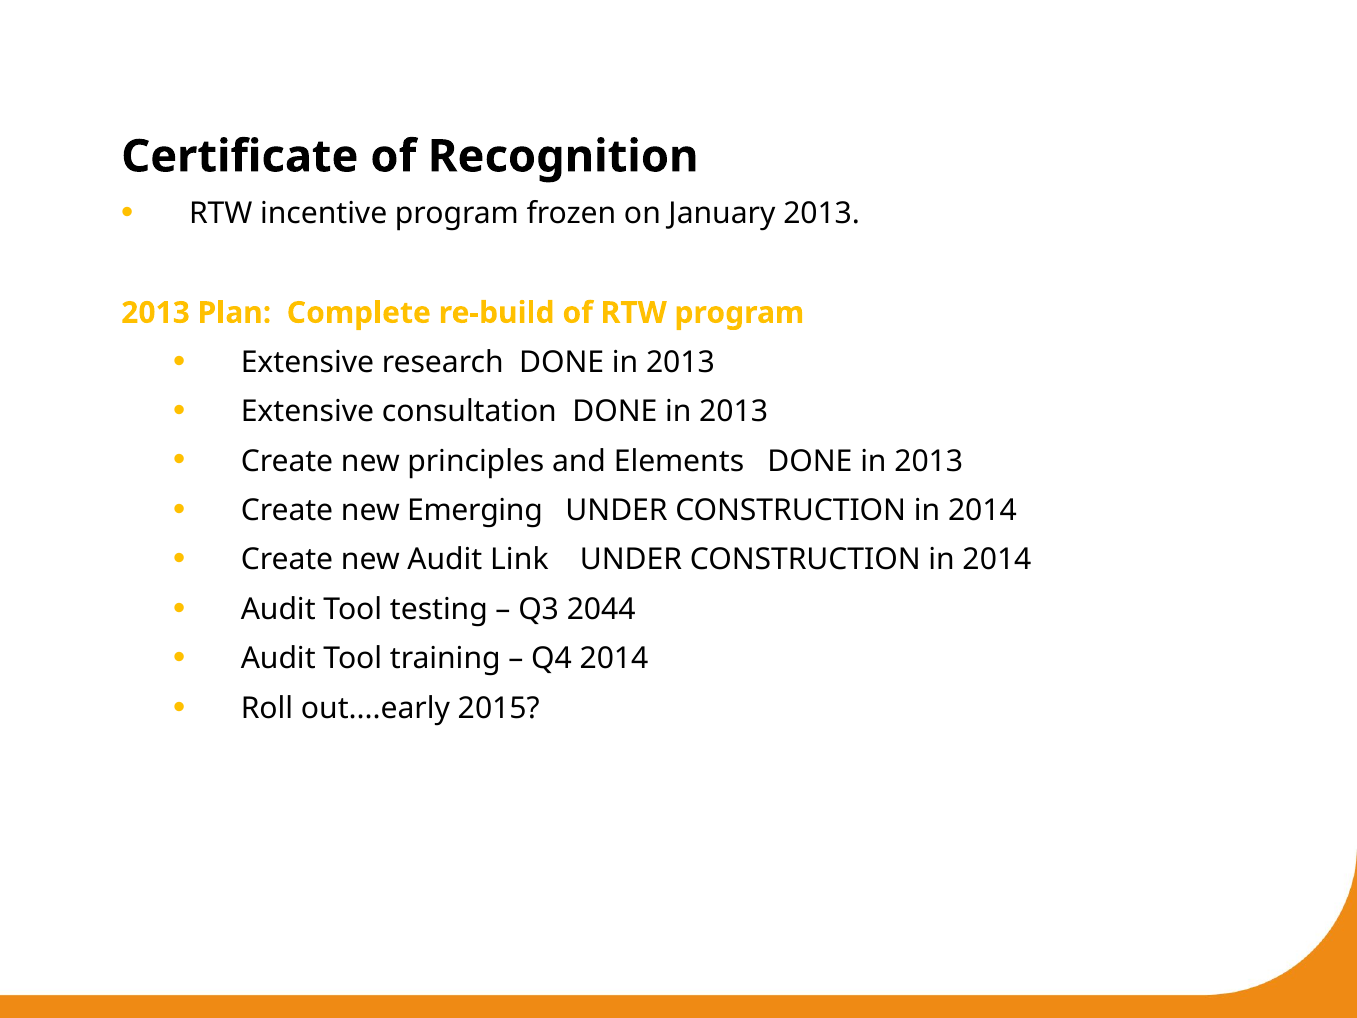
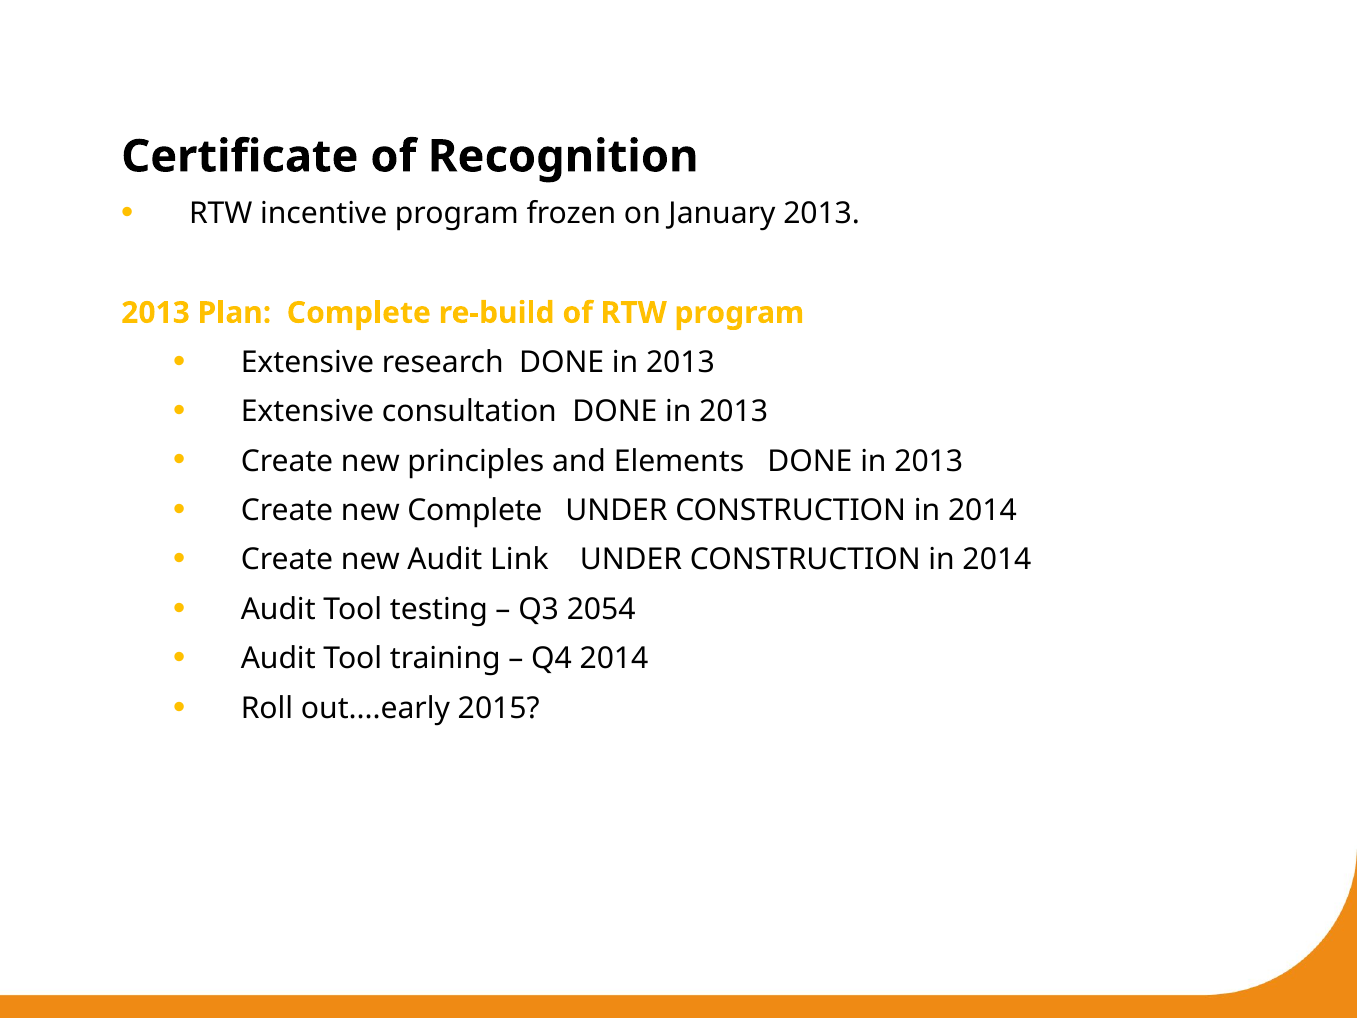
new Emerging: Emerging -> Complete
2044: 2044 -> 2054
